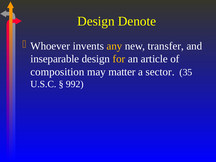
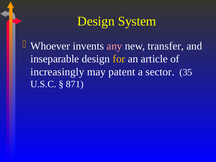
Denote: Denote -> System
any colour: yellow -> pink
composition: composition -> increasingly
matter: matter -> patent
992: 992 -> 871
